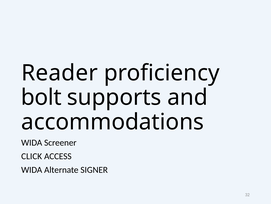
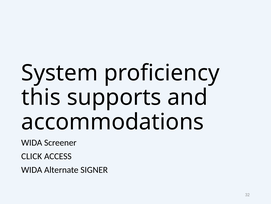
Reader: Reader -> System
bolt: bolt -> this
